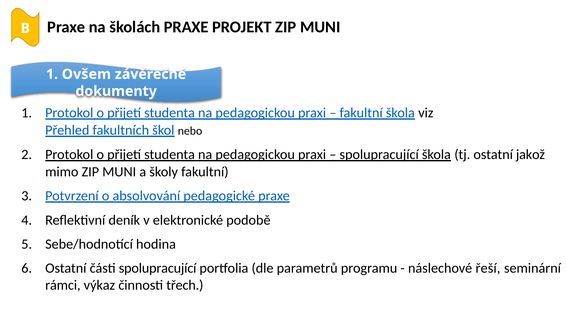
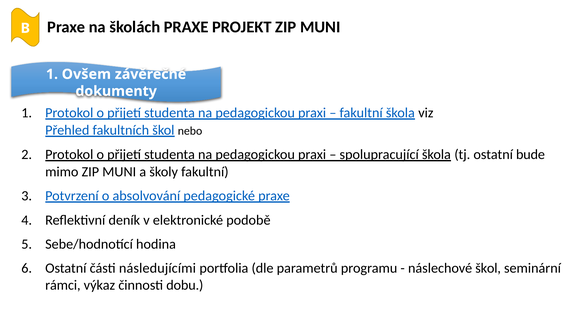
jakož: jakož -> bude
části spolupracující: spolupracující -> následujícími
náslechové řeší: řeší -> škol
třech: třech -> dobu
